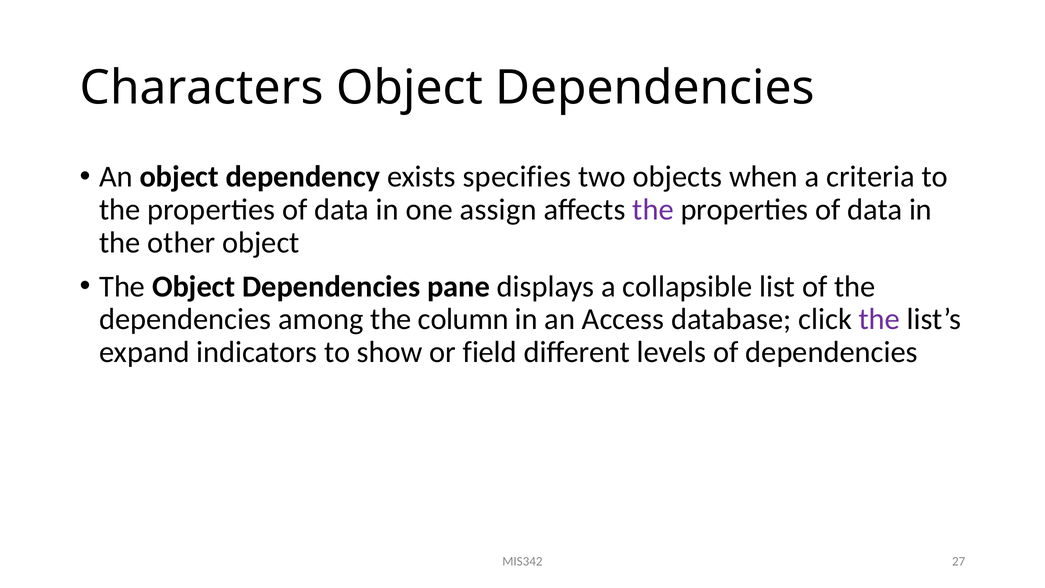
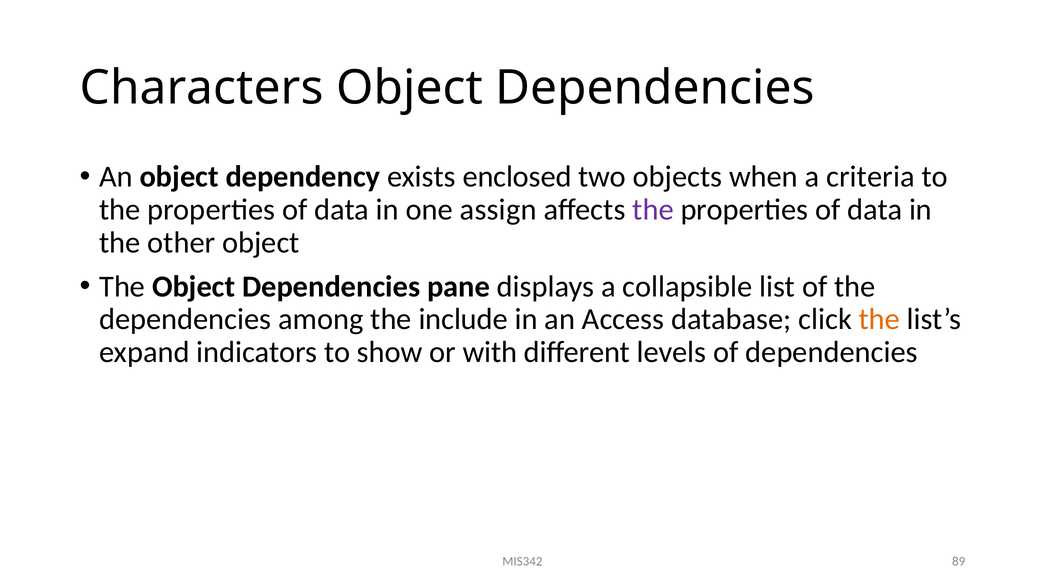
specifies: specifies -> enclosed
column: column -> include
the at (879, 319) colour: purple -> orange
field: field -> with
27: 27 -> 89
